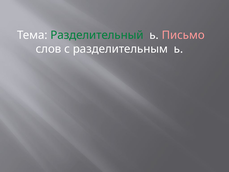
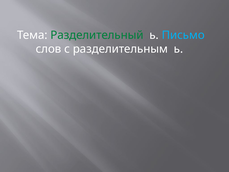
Письмо colour: pink -> light blue
